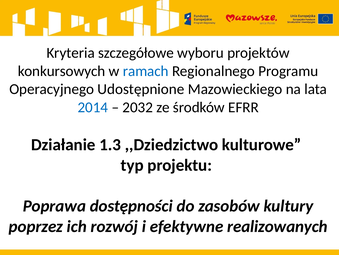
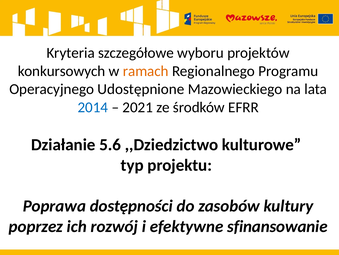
ramach colour: blue -> orange
2032: 2032 -> 2021
1.3: 1.3 -> 5.6
realizowanych: realizowanych -> sfinansowanie
